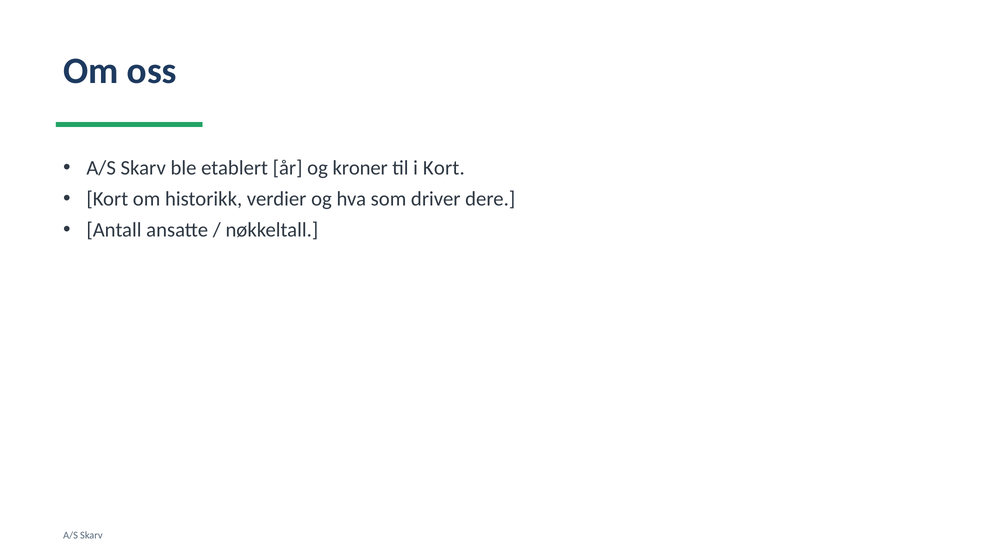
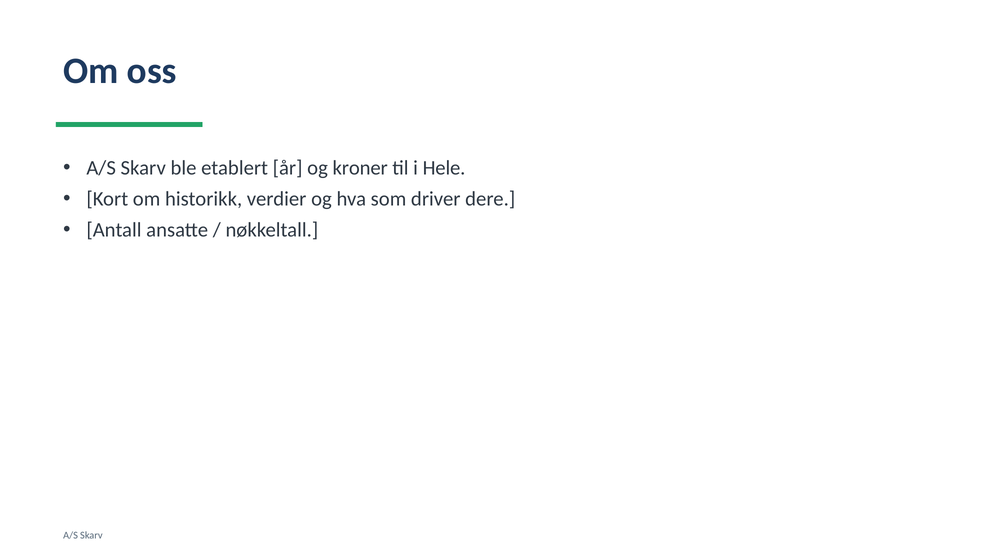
i Kort: Kort -> Hele
